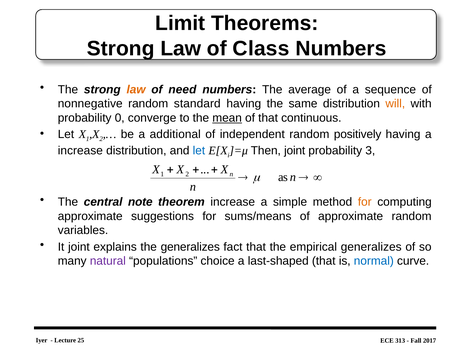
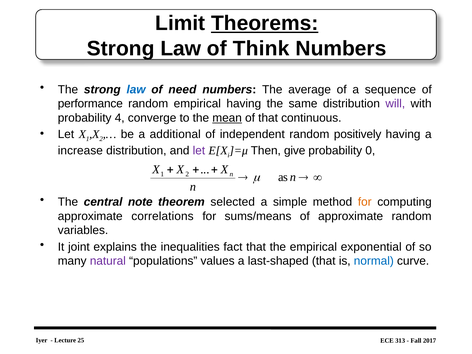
Theorems underline: none -> present
Class: Class -> Think
law at (136, 90) colour: orange -> blue
nonnegative: nonnegative -> performance
random standard: standard -> empirical
will colour: orange -> purple
0: 0 -> 4
let at (199, 151) colour: blue -> purple
Then joint: joint -> give
3: 3 -> 0
theorem increase: increase -> selected
suggestions: suggestions -> correlations
the generalizes: generalizes -> inequalities
empirical generalizes: generalizes -> exponential
choice: choice -> values
